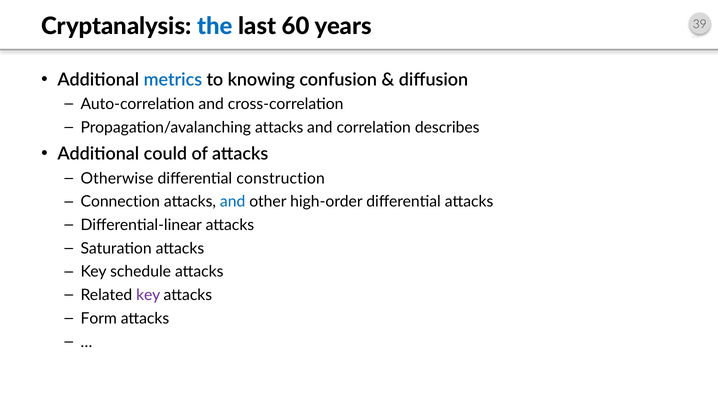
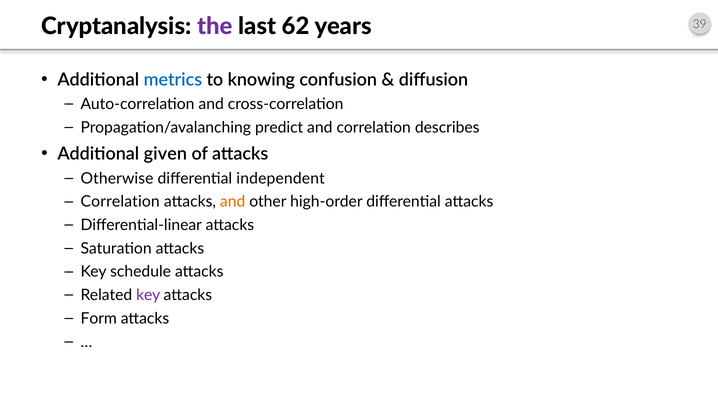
the colour: blue -> purple
60: 60 -> 62
Propagation/avalanching attacks: attacks -> predict
could: could -> given
construction: construction -> independent
Connection at (120, 202): Connection -> Correlation
and at (233, 202) colour: blue -> orange
